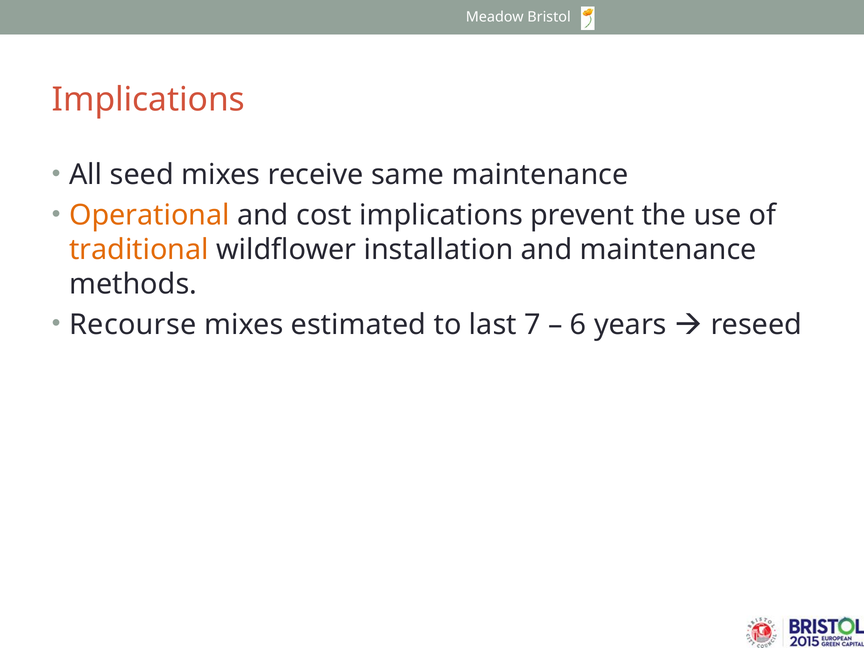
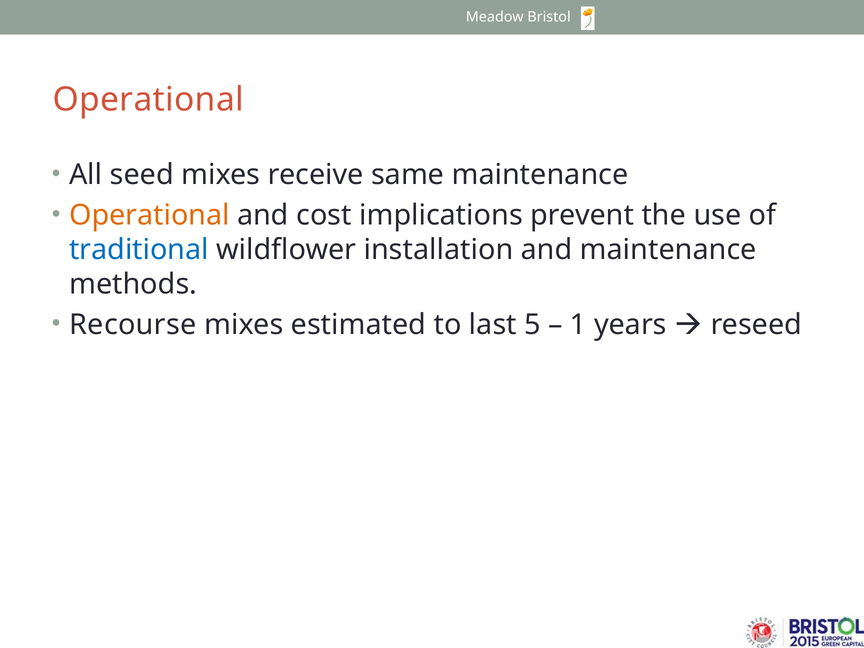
Implications at (148, 100): Implications -> Operational
traditional colour: orange -> blue
7: 7 -> 5
6: 6 -> 1
